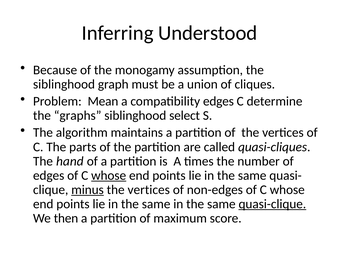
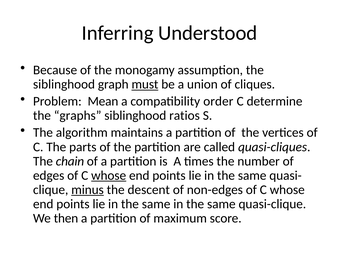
must underline: none -> present
compatibility edges: edges -> order
select: select -> ratios
hand: hand -> chain
vertices at (149, 189): vertices -> descent
quasi-clique underline: present -> none
